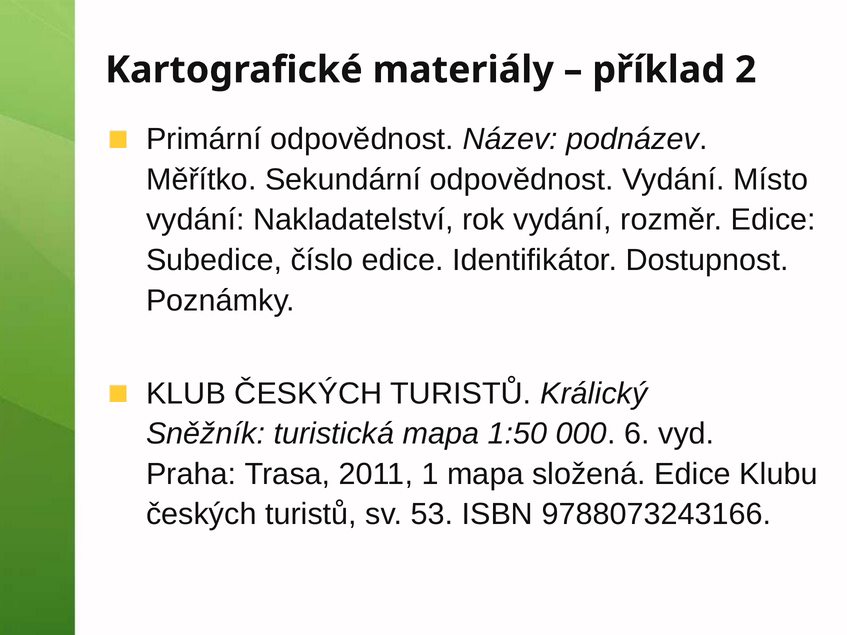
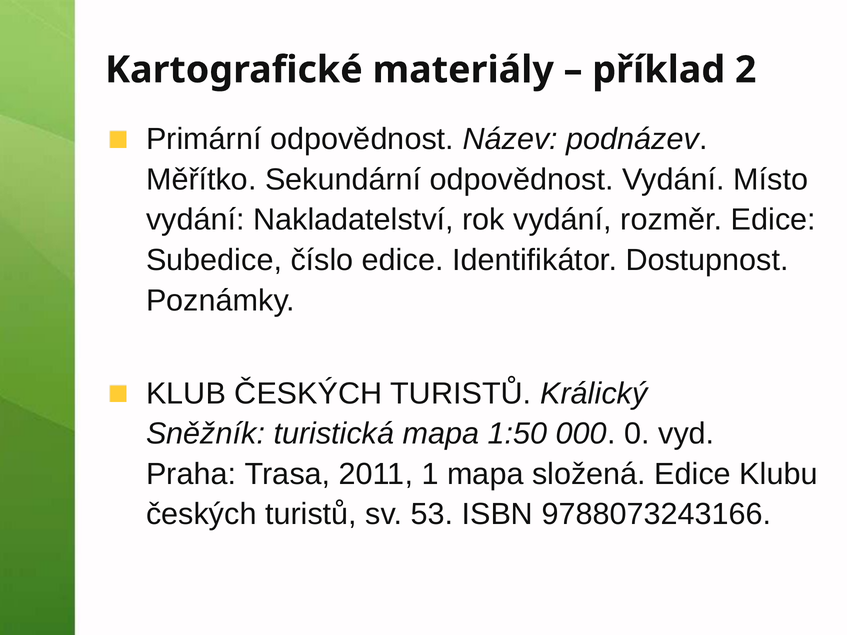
6: 6 -> 0
